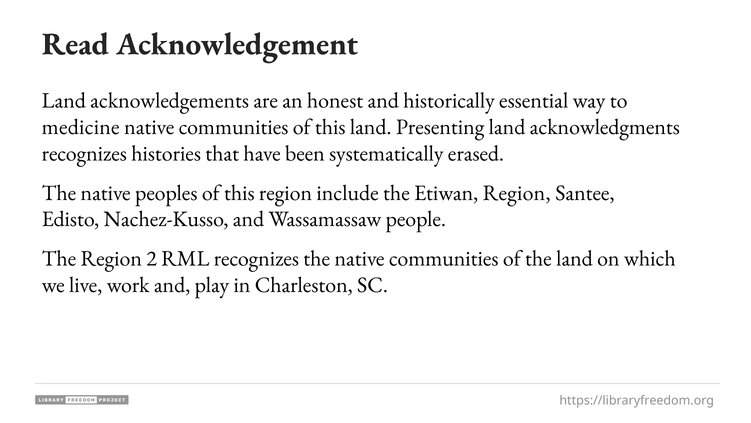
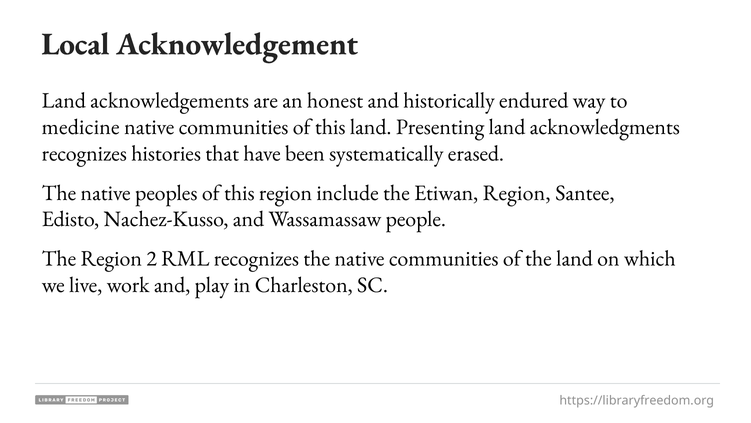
Read: Read -> Local
essential: essential -> endured
